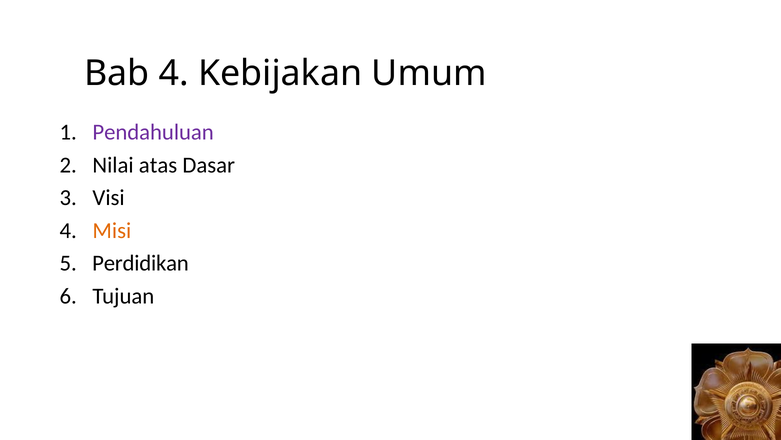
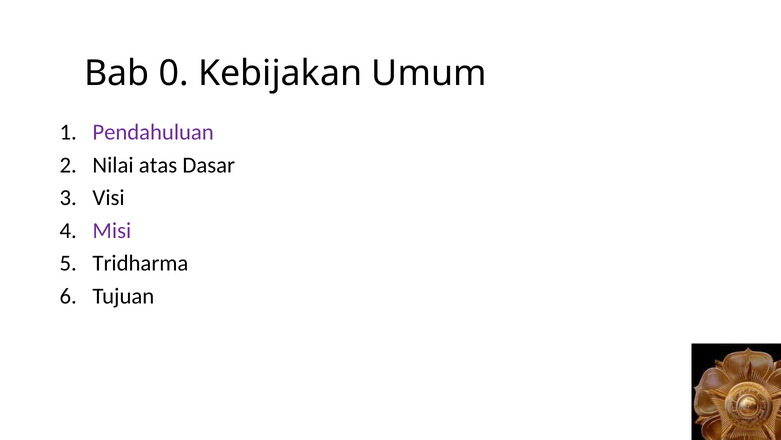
Bab 4: 4 -> 0
Misi colour: orange -> purple
Perdidikan: Perdidikan -> Tridharma
